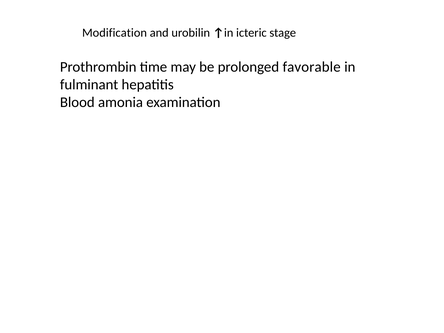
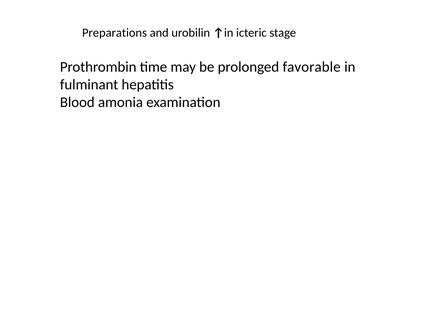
Modification: Modification -> Preparations
